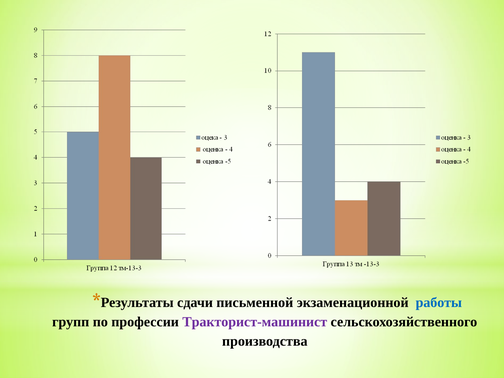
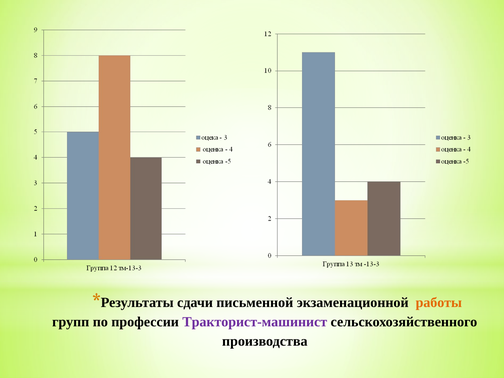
работы colour: blue -> orange
